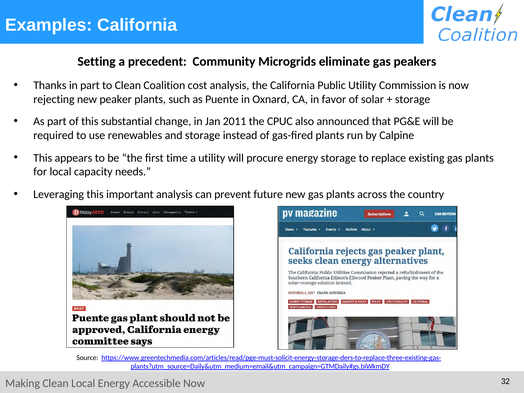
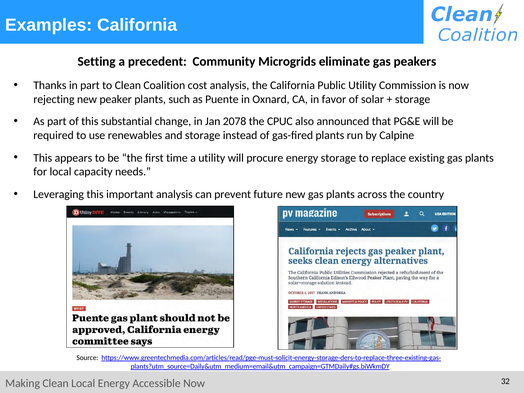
2011: 2011 -> 2078
